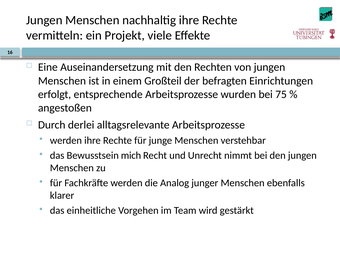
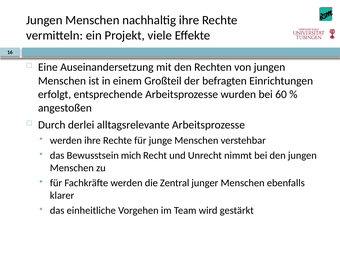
75: 75 -> 60
Analog: Analog -> Zentral
